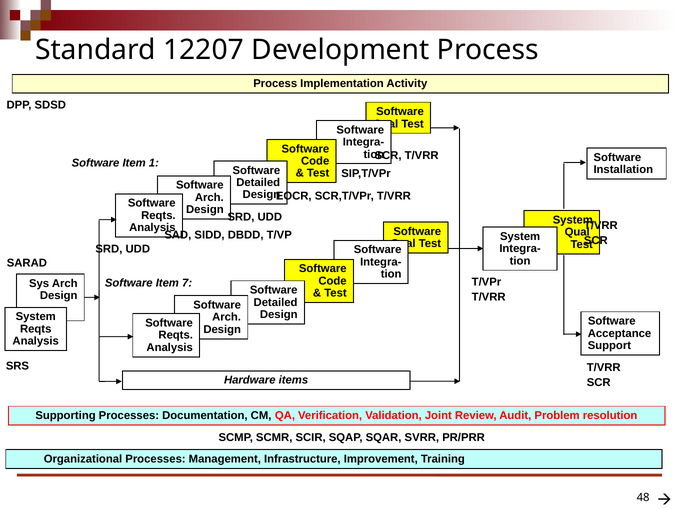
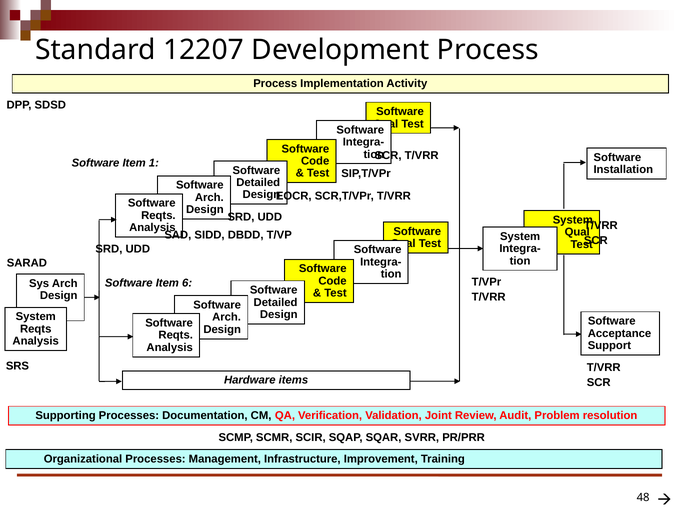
7: 7 -> 6
